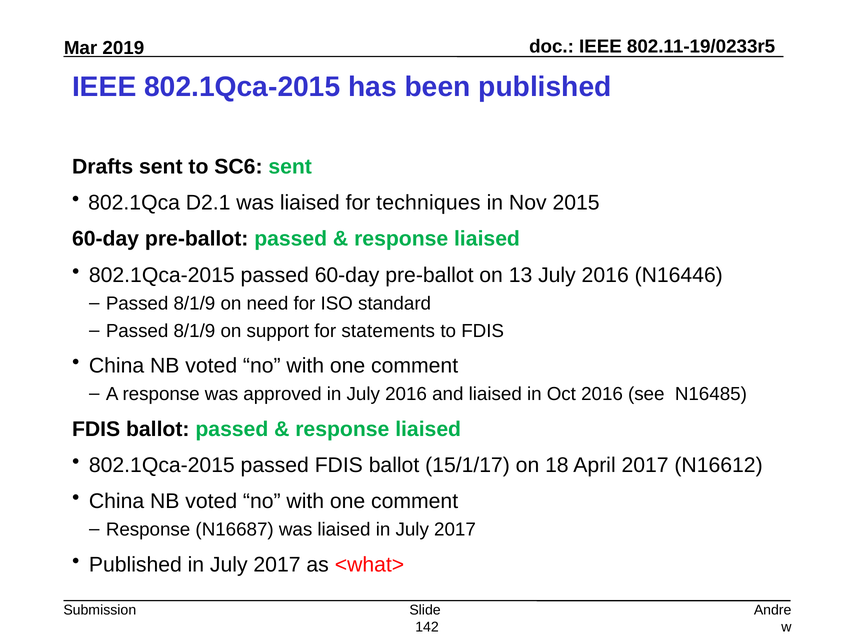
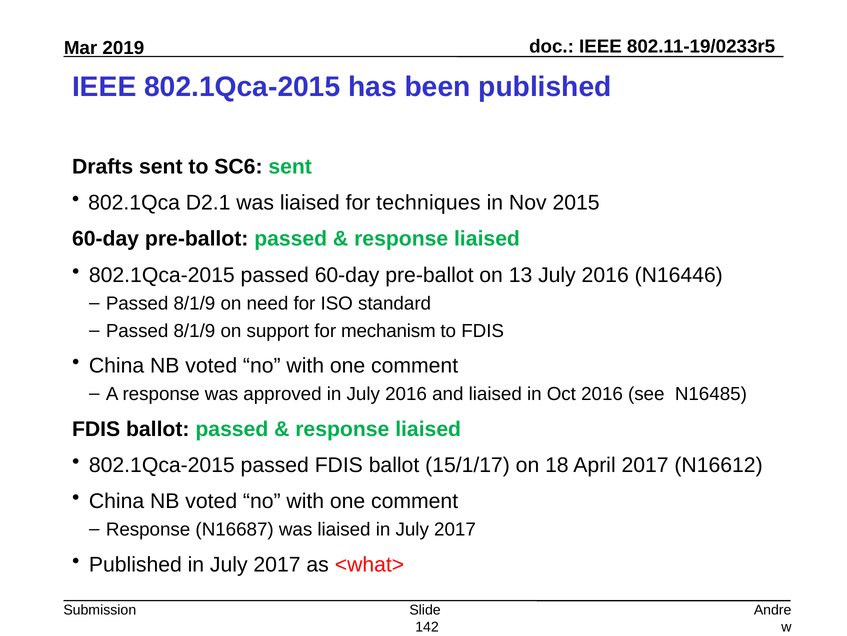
statements: statements -> mechanism
